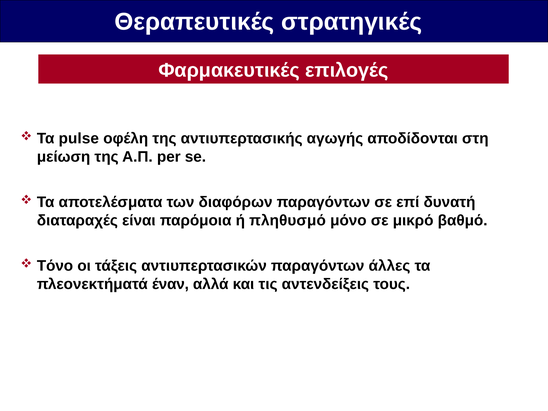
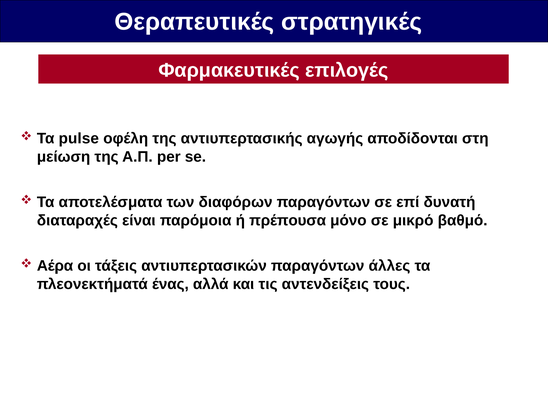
πληθυσμό: πληθυσμό -> πρέπουσα
Τόνο: Τόνο -> Αέρα
έναν: έναν -> ένας
